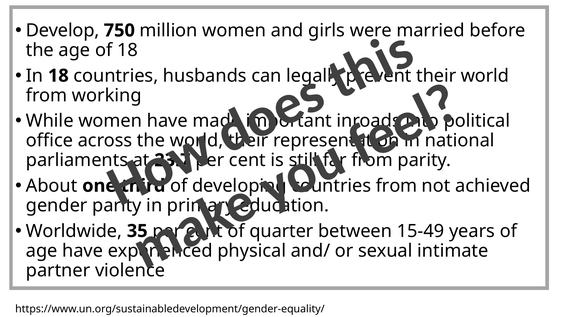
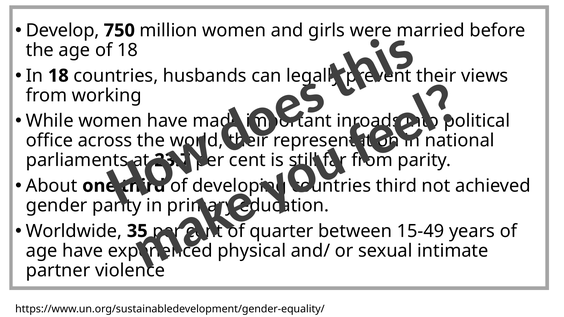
world at (485, 76): world -> views
from at (397, 186): from -> third
